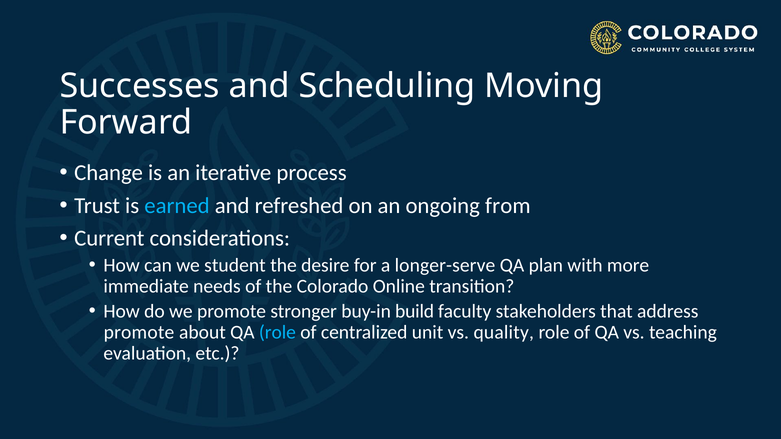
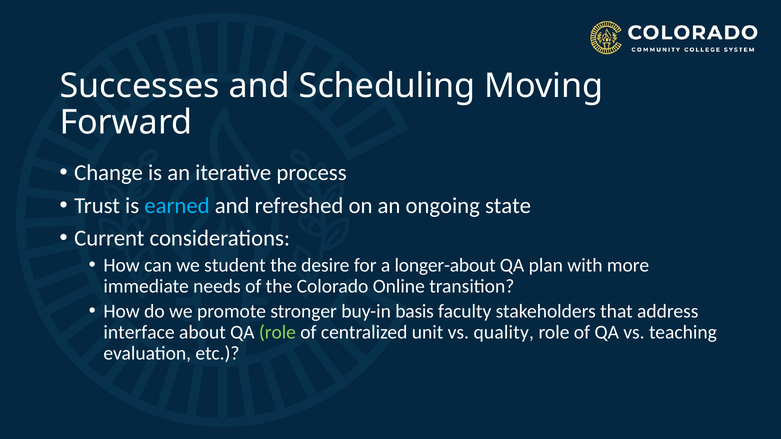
from: from -> state
longer-serve: longer-serve -> longer-about
build: build -> basis
promote at (139, 333): promote -> interface
role at (277, 333) colour: light blue -> light green
